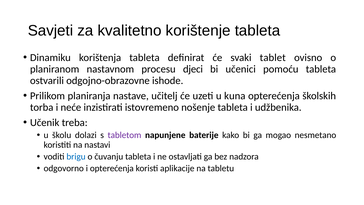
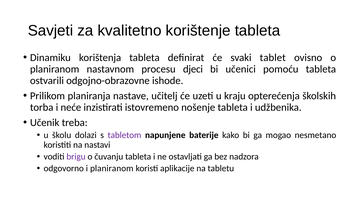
kuna: kuna -> kraju
brigu colour: blue -> purple
i opterećenja: opterećenja -> planiranom
